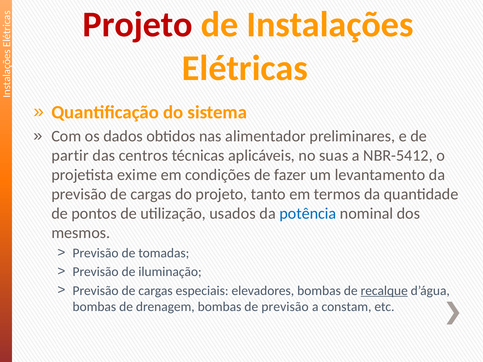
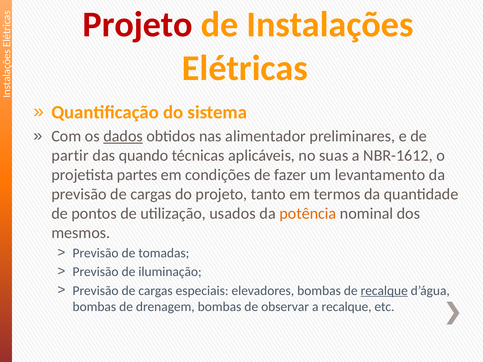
dados underline: none -> present
centros: centros -> quando
NBR-5412: NBR-5412 -> NBR-1612
exime: exime -> partes
potência colour: blue -> orange
de previsão: previsão -> observar
a constam: constam -> recalque
